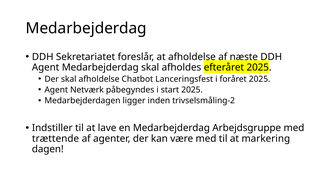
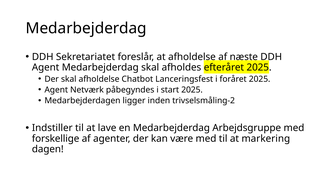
trættende: trættende -> forskellige
